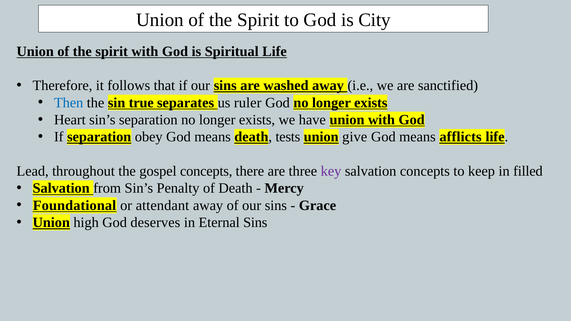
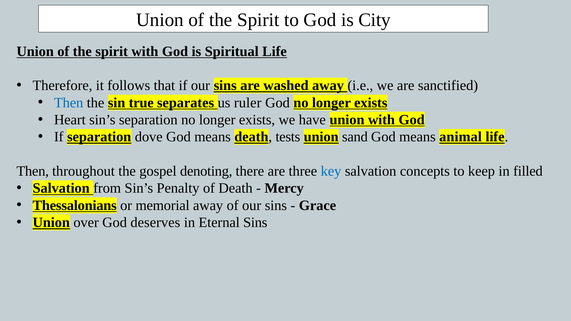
obey: obey -> dove
give: give -> sand
afflicts: afflicts -> animal
Lead at (33, 171): Lead -> Then
gospel concepts: concepts -> denoting
key colour: purple -> blue
Foundational: Foundational -> Thessalonians
attendant: attendant -> memorial
high: high -> over
